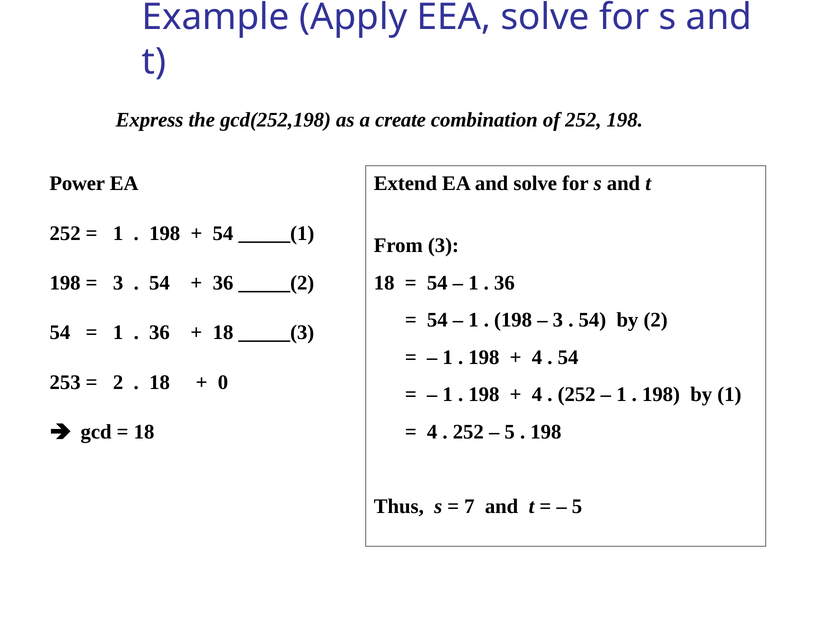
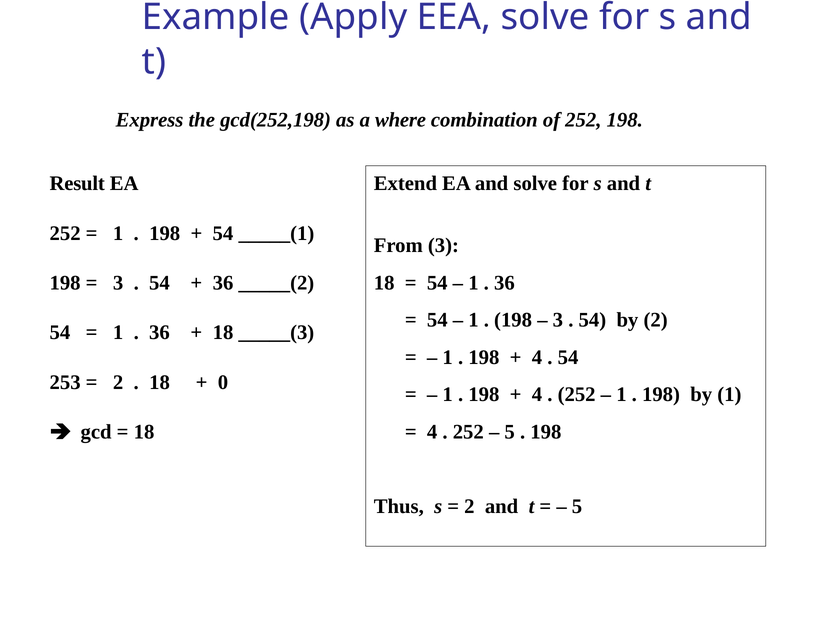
create: create -> where
Power: Power -> Result
7 at (469, 506): 7 -> 2
